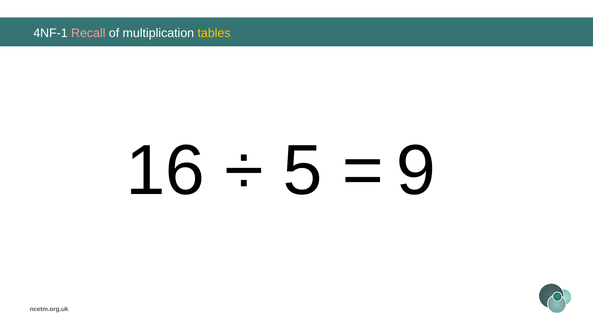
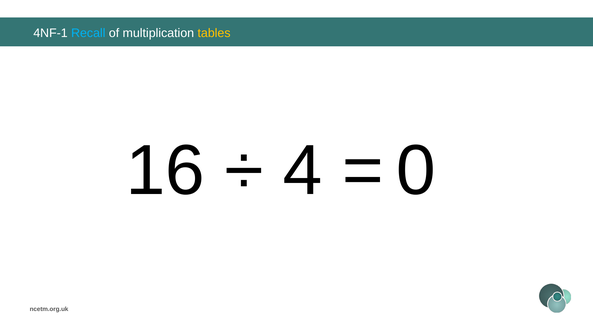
Recall colour: pink -> light blue
5: 5 -> 4
9: 9 -> 0
